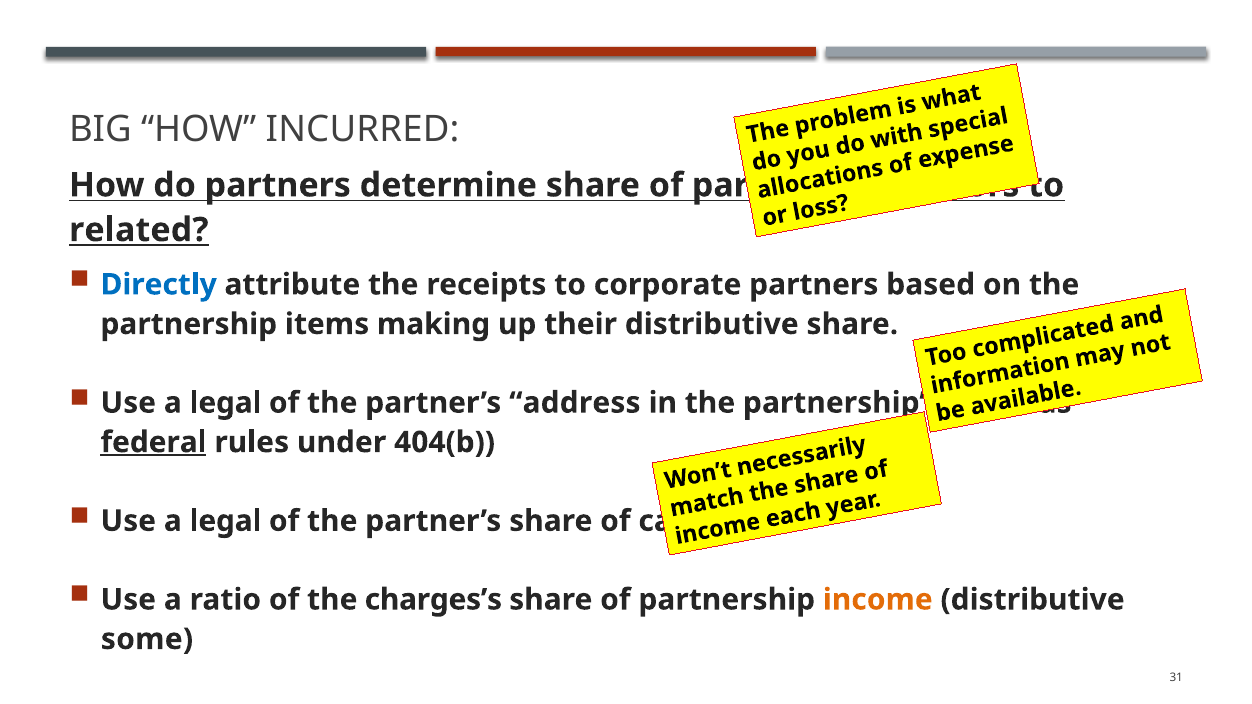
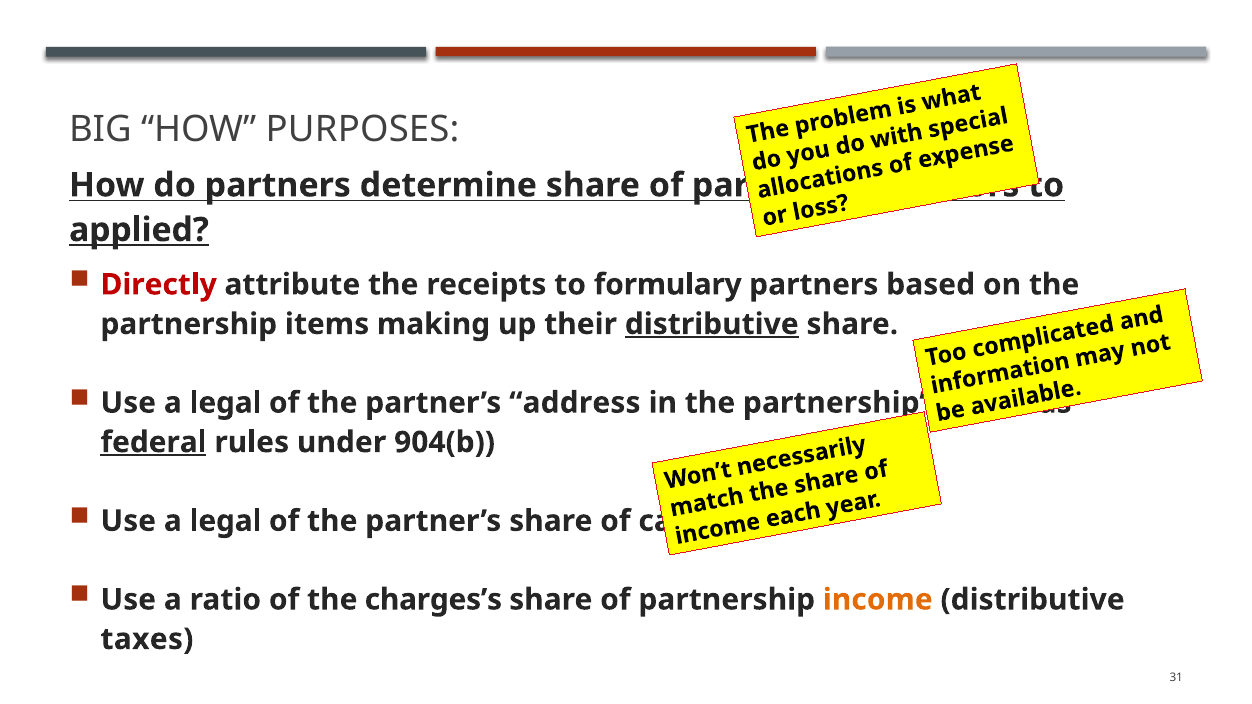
INCURRED: INCURRED -> PURPOSES
related: related -> applied
Directly colour: blue -> red
corporate: corporate -> formulary
distributive at (712, 324) underline: none -> present
404(b: 404(b -> 904(b
some: some -> taxes
